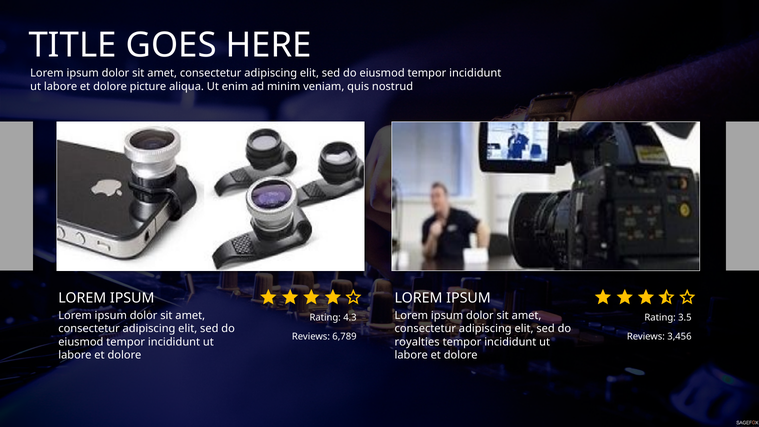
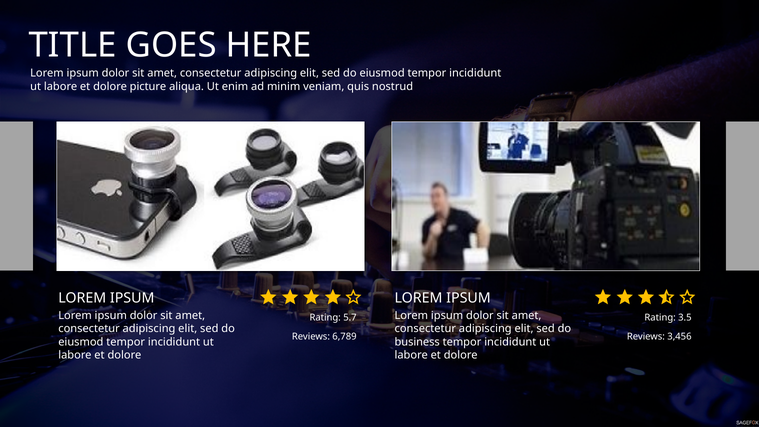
4.3: 4.3 -> 5.7
royalties: royalties -> business
